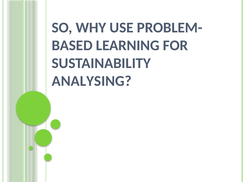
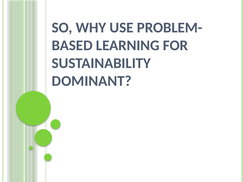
ANALYSING: ANALYSING -> DOMINANT
